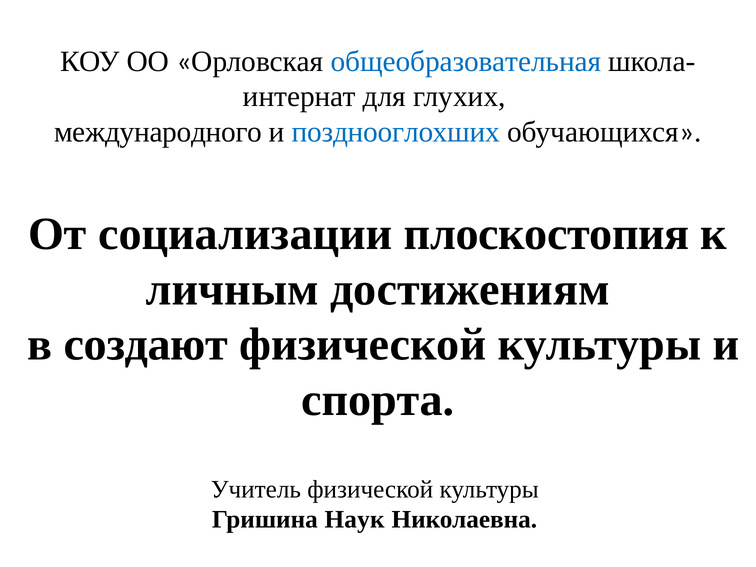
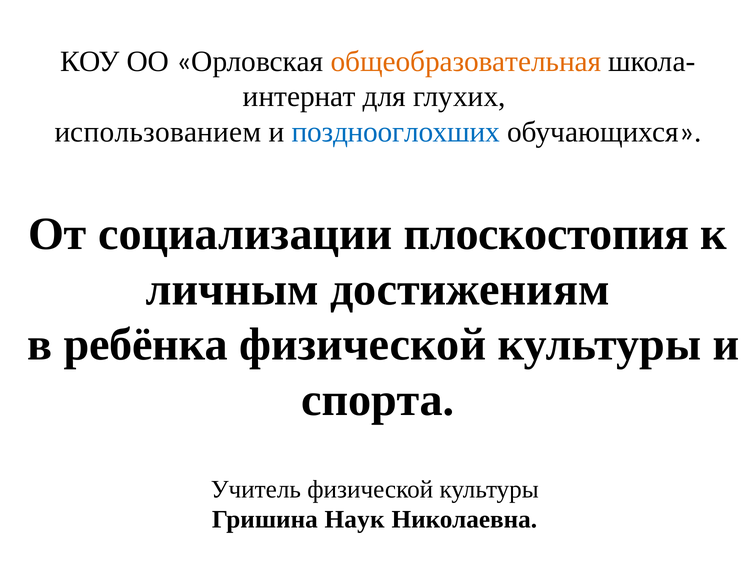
общеобразовательная colour: blue -> orange
международного: международного -> использованием
создают: создают -> ребёнка
